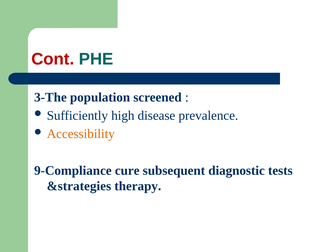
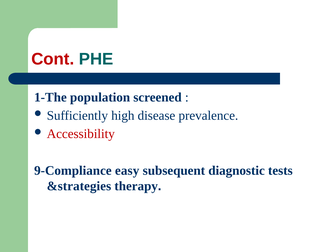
3-The: 3-The -> 1-The
Accessibility colour: orange -> red
cure: cure -> easy
